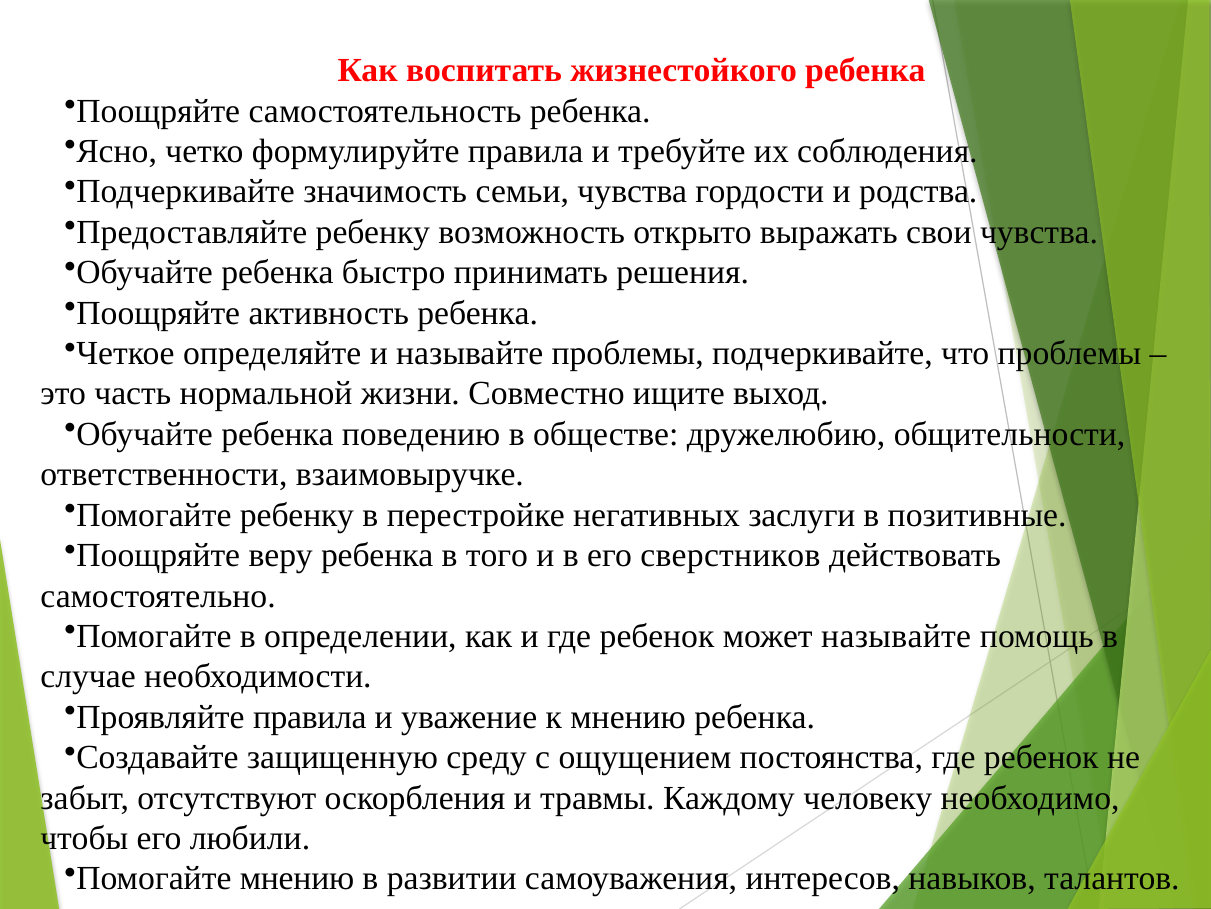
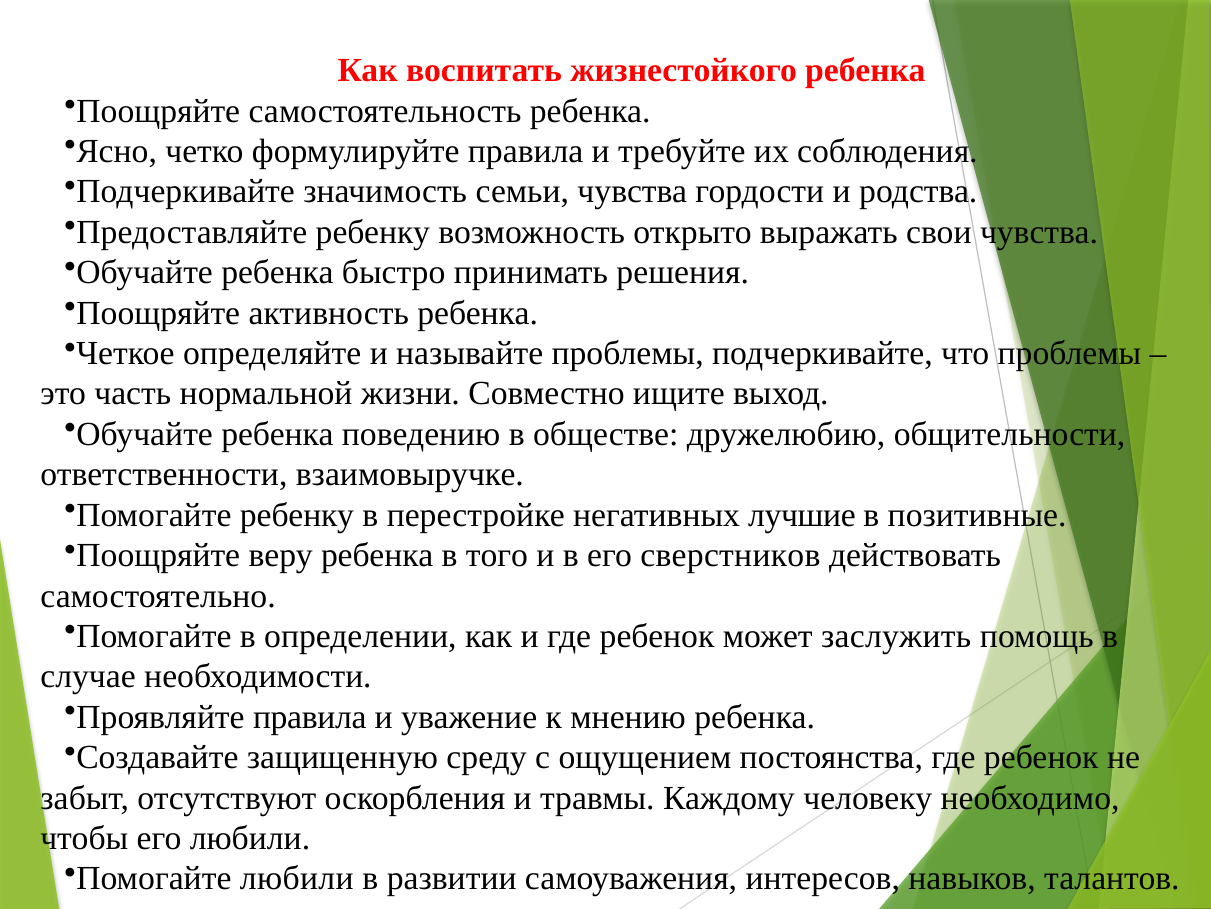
заслуги: заслуги -> лучшие
может называйте: называйте -> заслужить
Помогайте мнению: мнению -> любили
